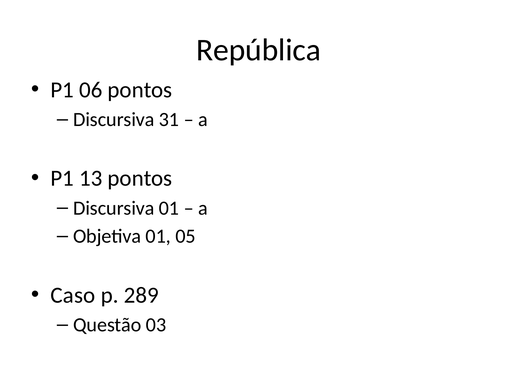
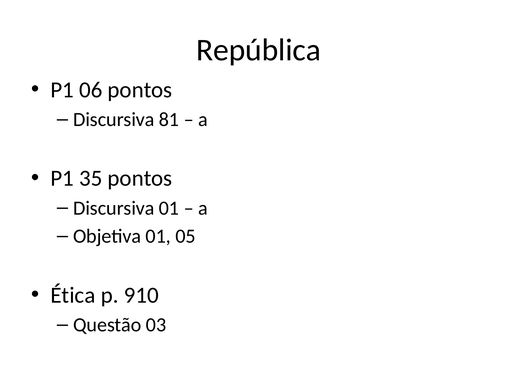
31: 31 -> 81
13: 13 -> 35
Caso: Caso -> Ética
289: 289 -> 910
